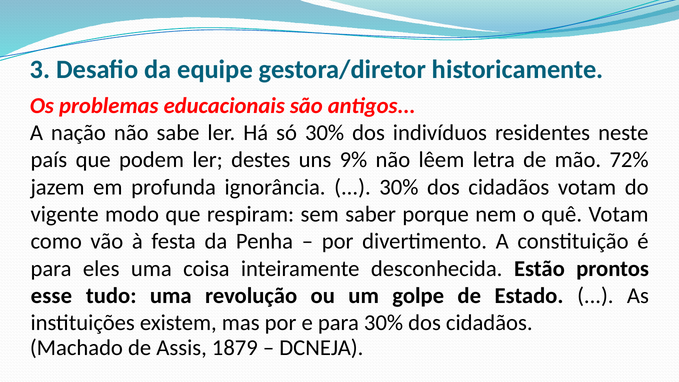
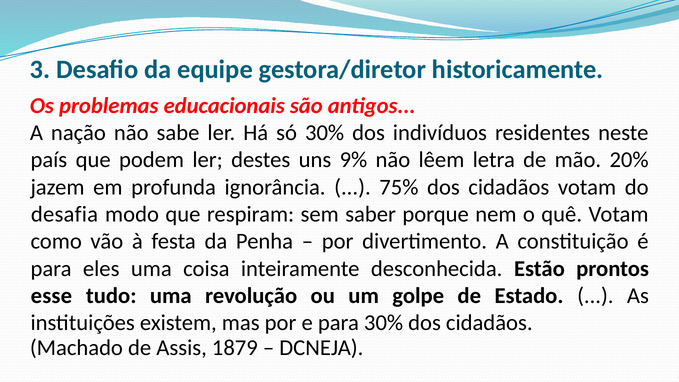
72%: 72% -> 20%
30% at (399, 187): 30% -> 75%
vigente: vigente -> desafia
